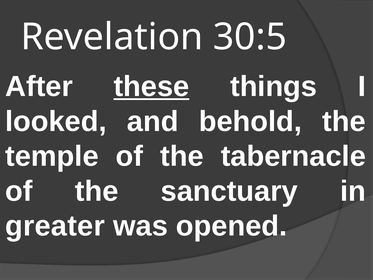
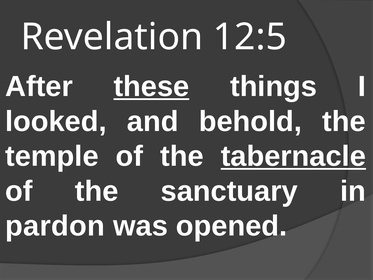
30:5: 30:5 -> 12:5
tabernacle underline: none -> present
greater: greater -> pardon
